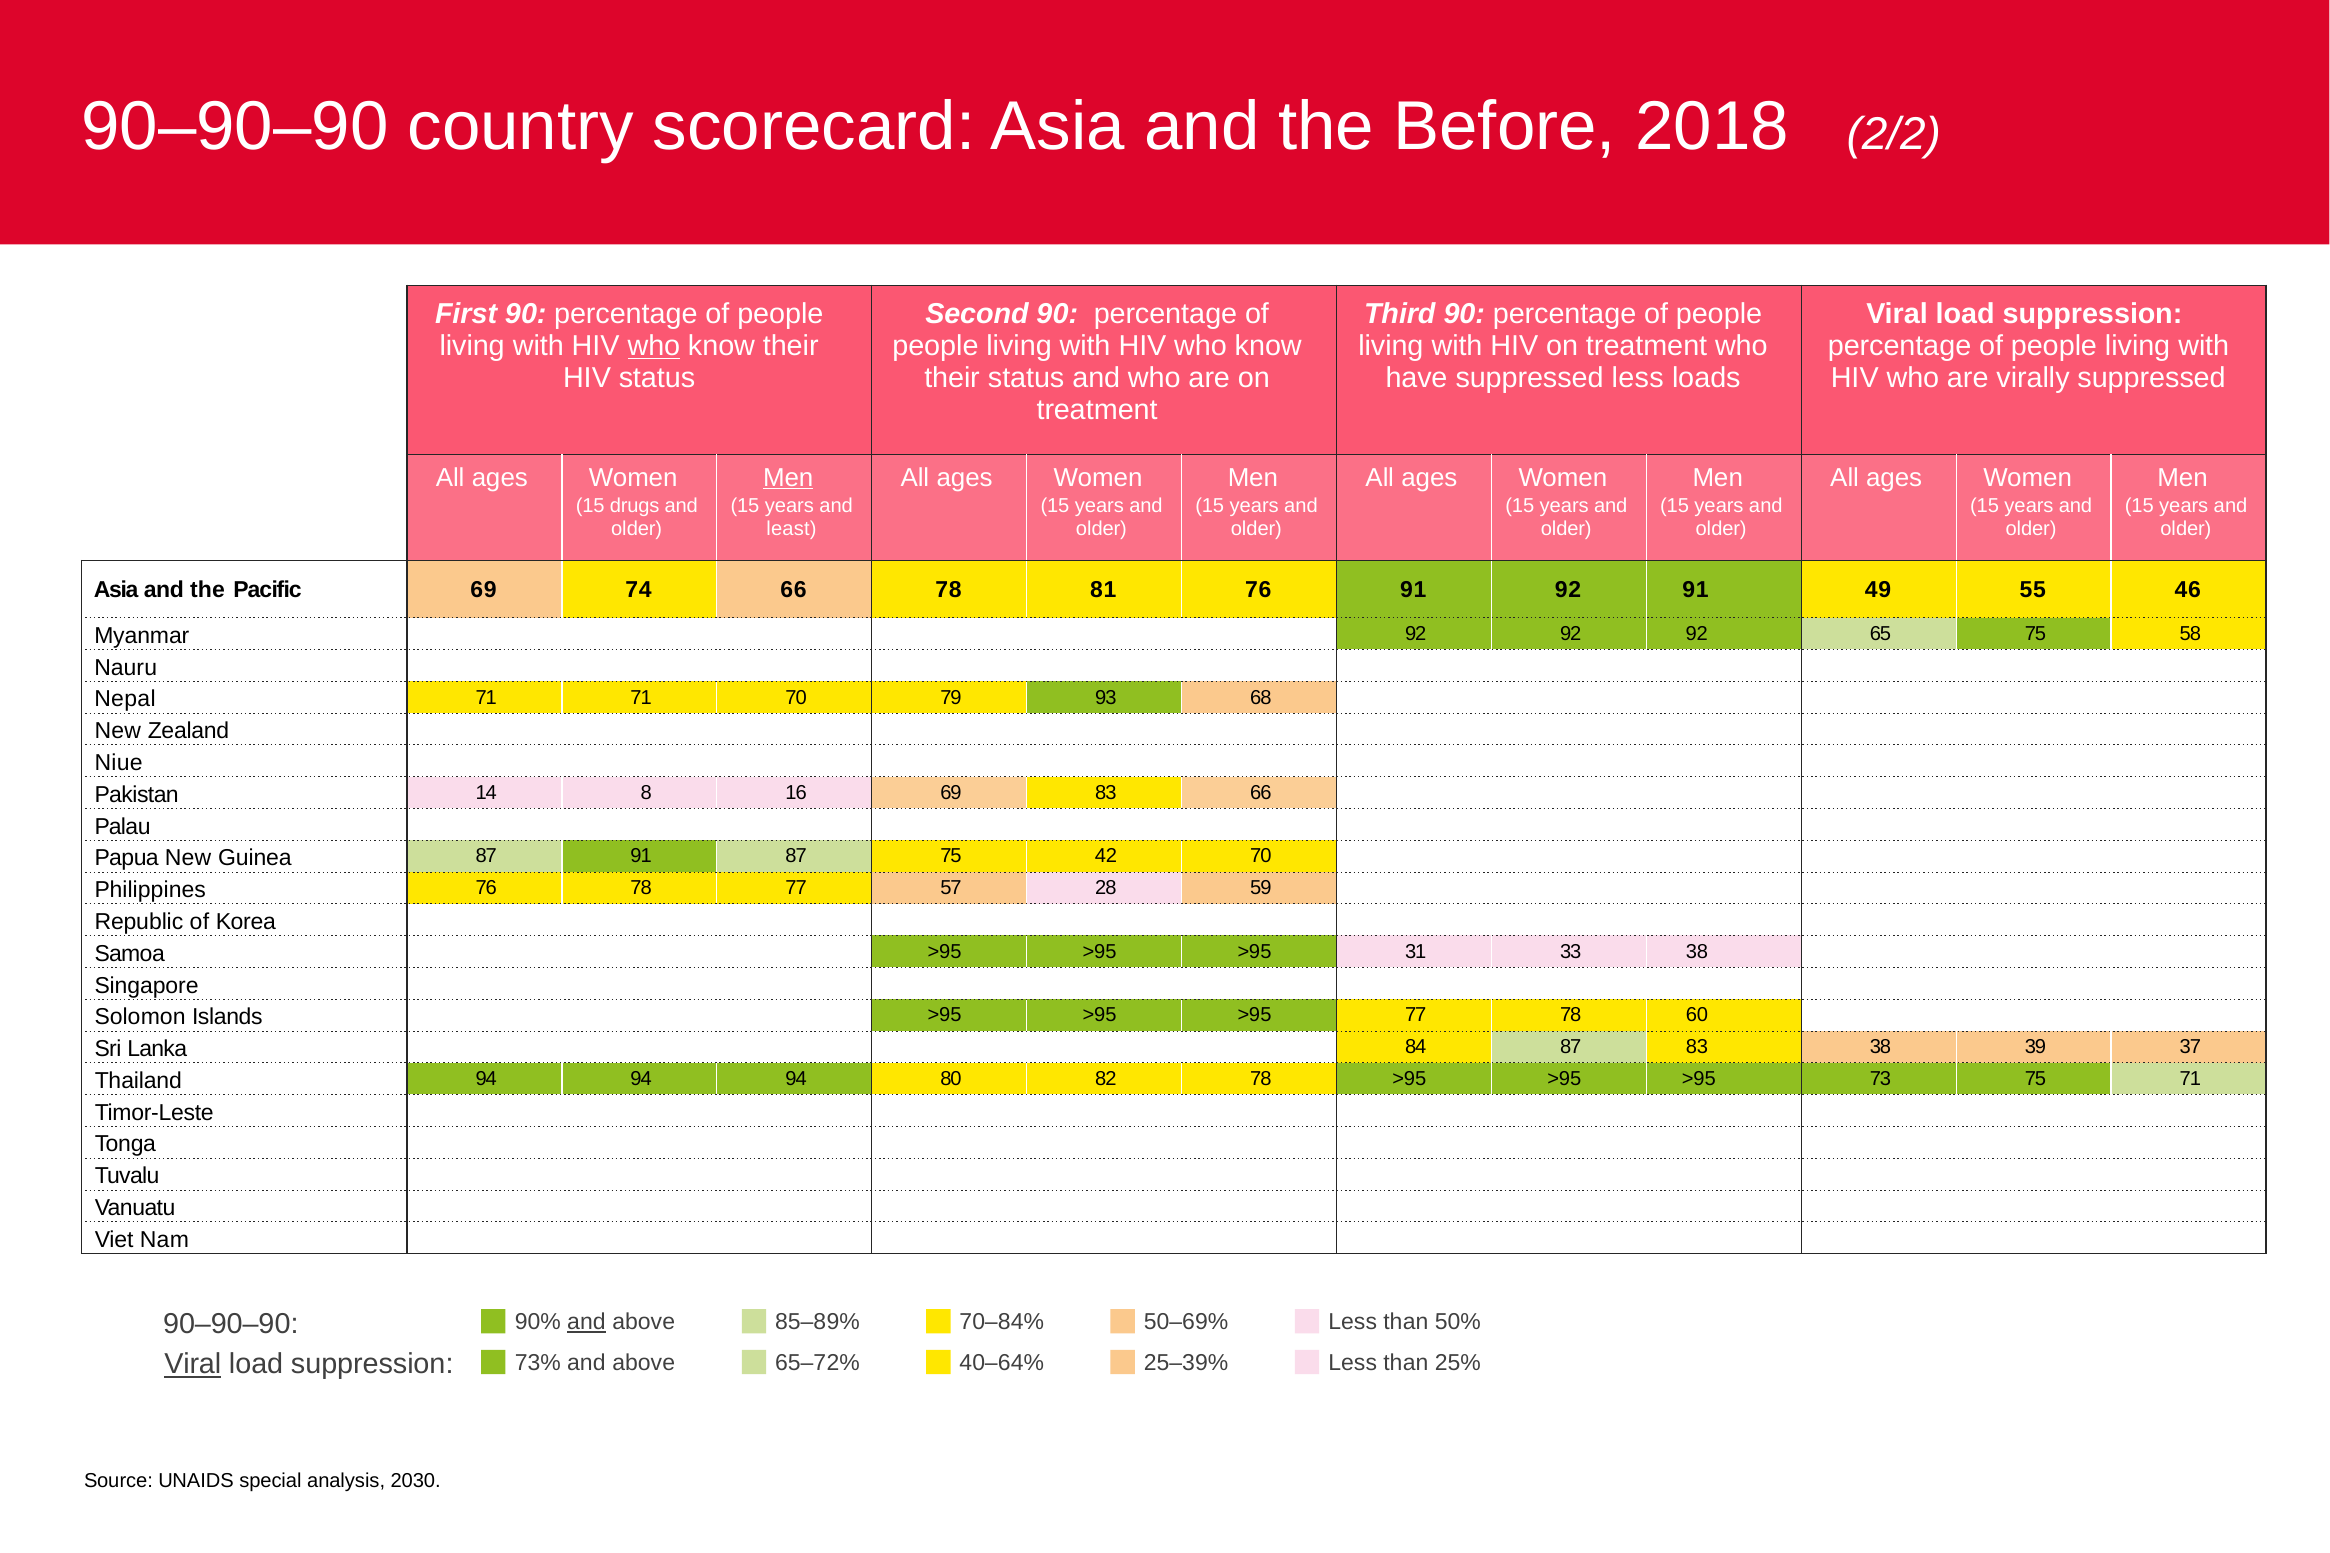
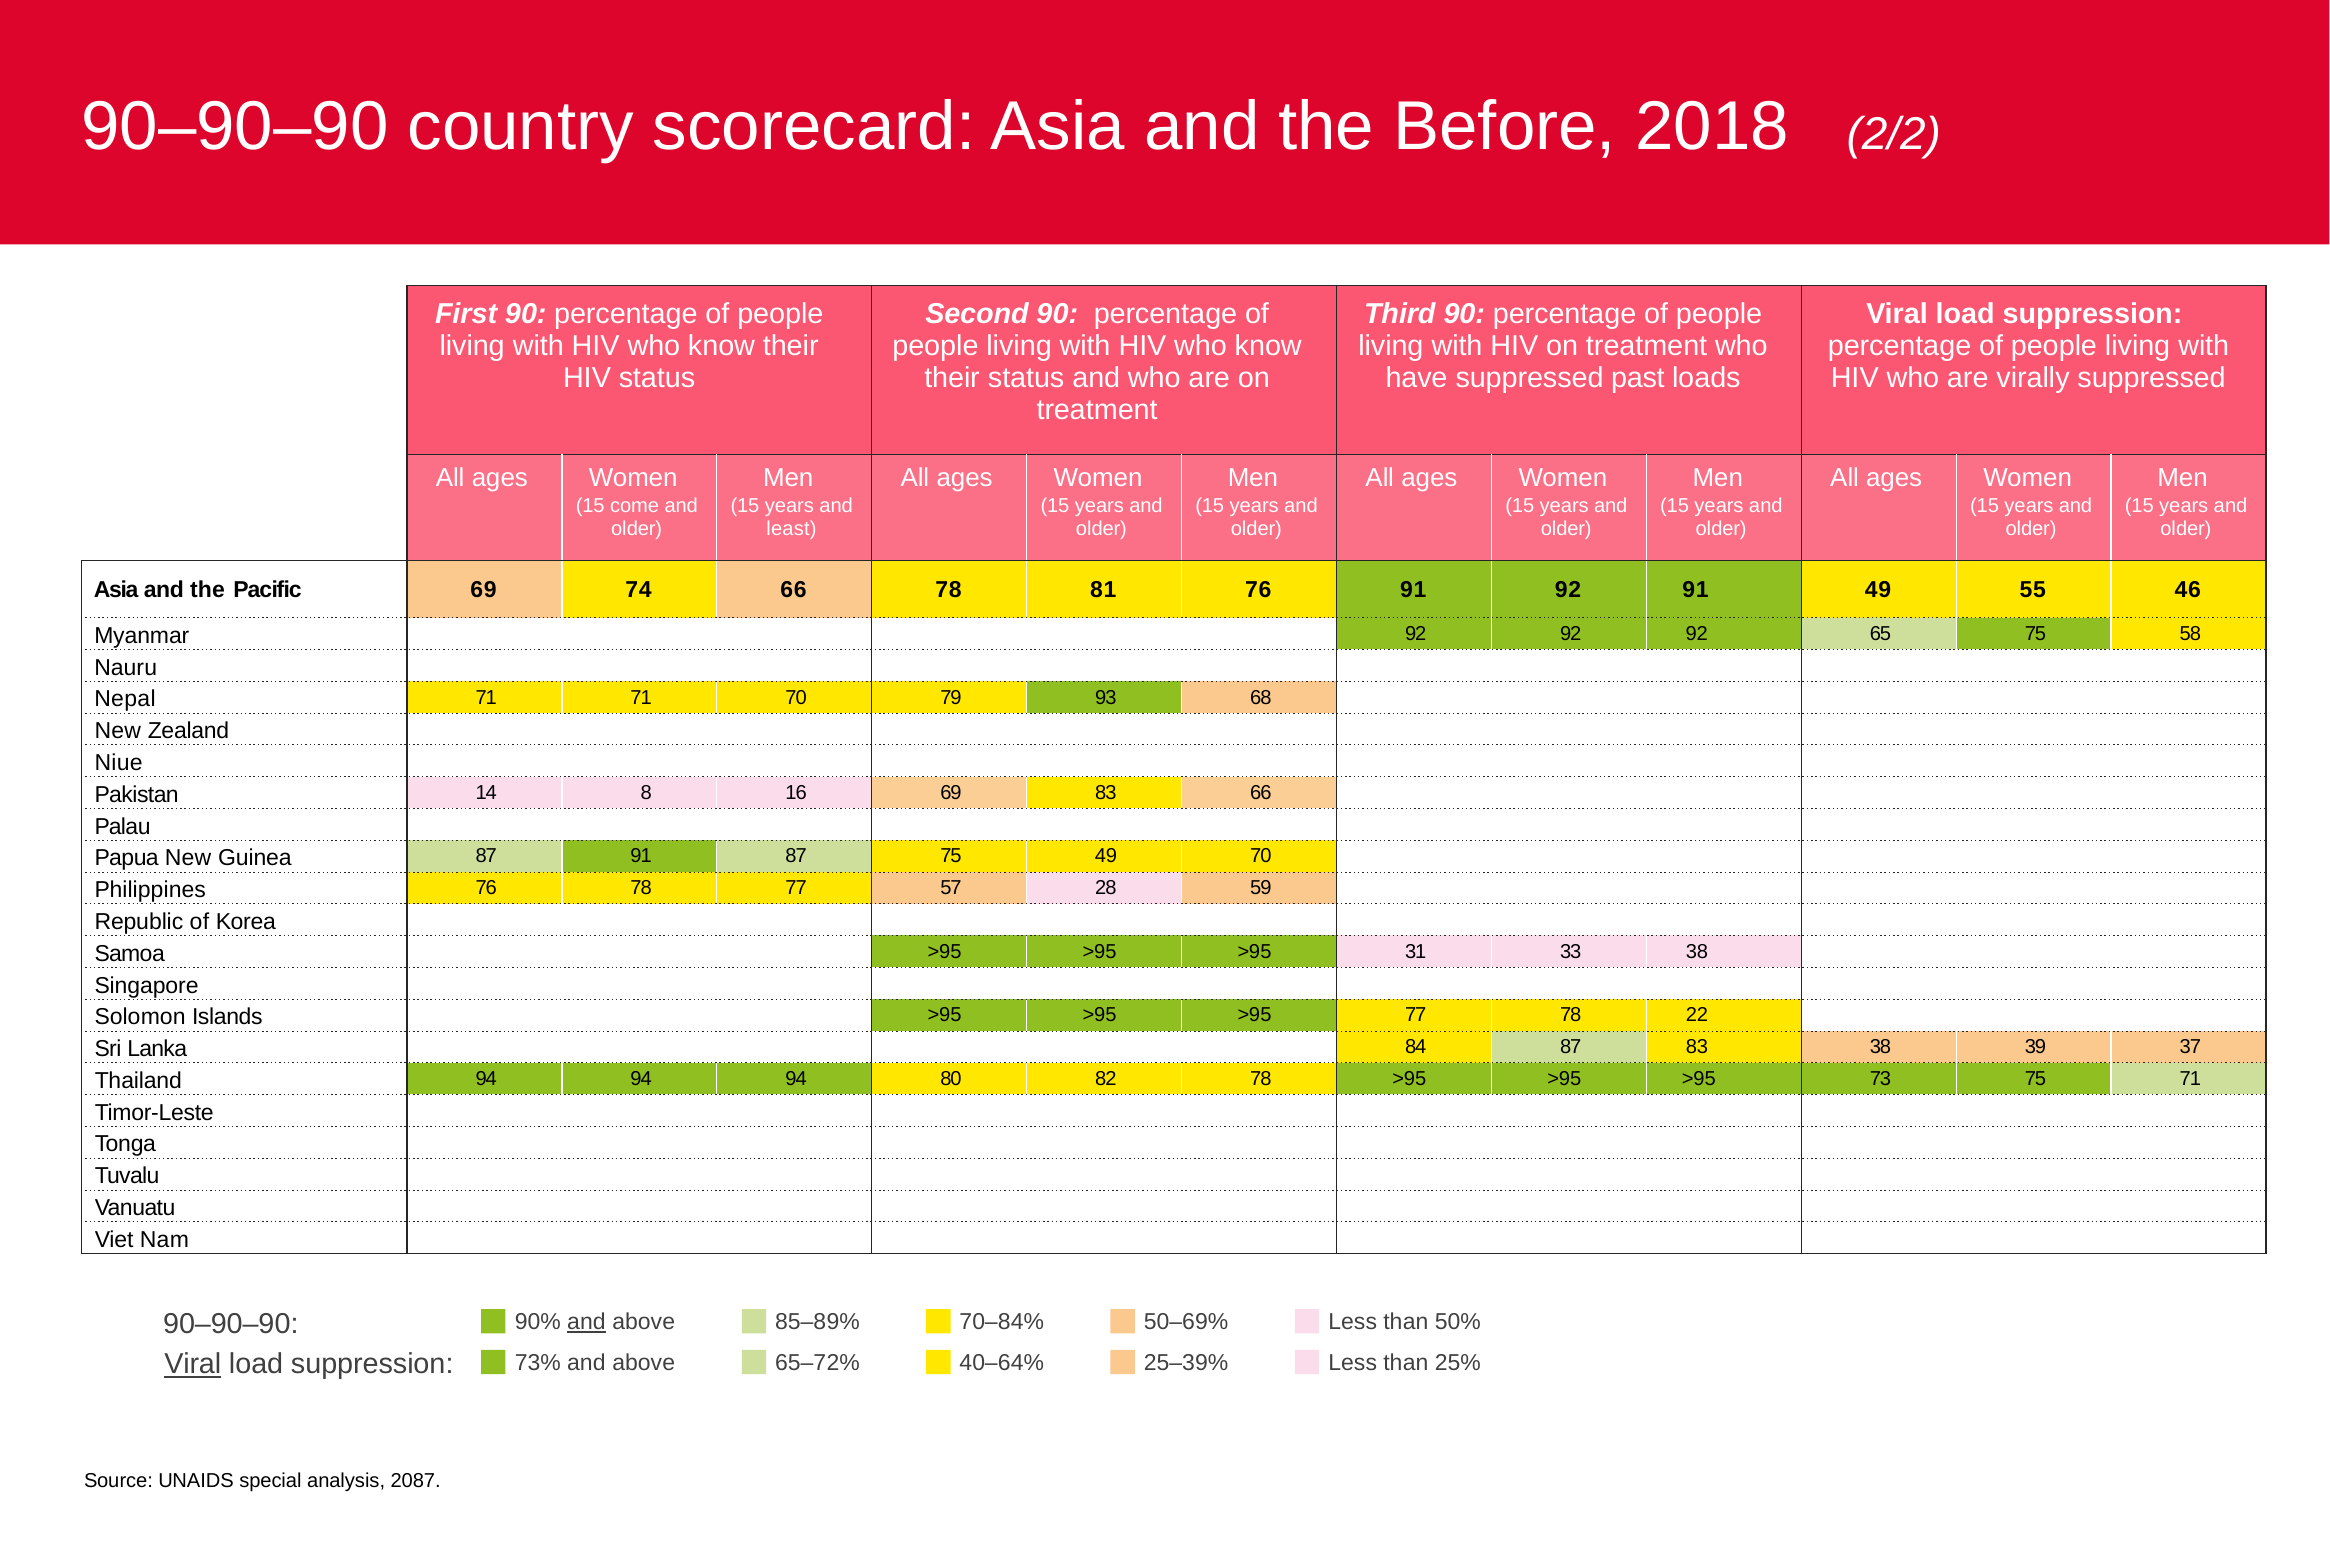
who at (654, 346) underline: present -> none
suppressed less: less -> past
Men at (788, 478) underline: present -> none
drugs: drugs -> come
75 42: 42 -> 49
60: 60 -> 22
2030: 2030 -> 2087
